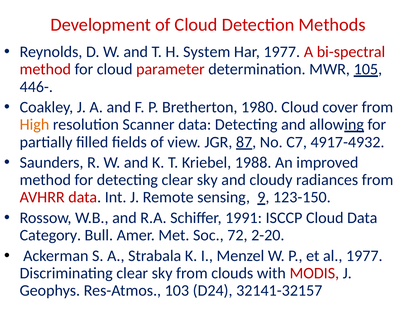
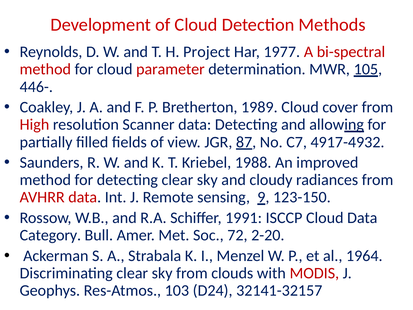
System: System -> Project
1980: 1980 -> 1989
High colour: orange -> red
al 1977: 1977 -> 1964
